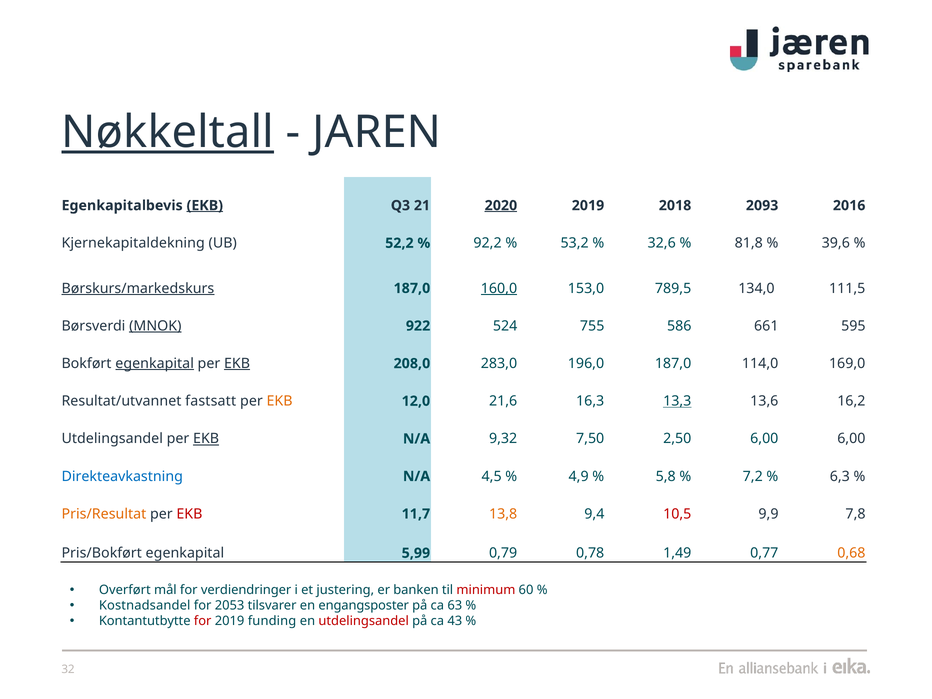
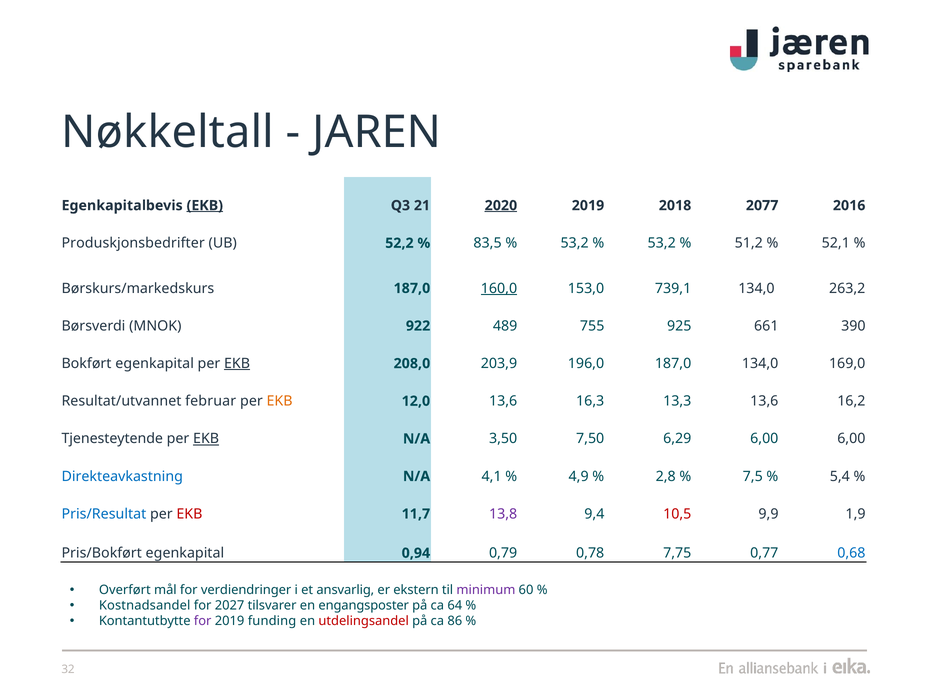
Nøkkeltall underline: present -> none
2093: 2093 -> 2077
Kjernekapitaldekning: Kjernekapitaldekning -> Produskjonsbedrifter
92,2: 92,2 -> 83,5
32,6 at (662, 243): 32,6 -> 53,2
81,8: 81,8 -> 51,2
39,6: 39,6 -> 52,1
Børskurs/markedskurs underline: present -> none
789,5: 789,5 -> 739,1
111,5: 111,5 -> 263,2
MNOK underline: present -> none
524: 524 -> 489
586: 586 -> 925
595: 595 -> 390
egenkapital at (155, 364) underline: present -> none
283,0: 283,0 -> 203,9
187,0 114,0: 114,0 -> 134,0
fastsatt: fastsatt -> februar
21,6 at (503, 401): 21,6 -> 13,6
13,3 underline: present -> none
Utdelingsandel at (112, 439): Utdelingsandel -> Tjenesteytende
9,32: 9,32 -> 3,50
2,50: 2,50 -> 6,29
4,5: 4,5 -> 4,1
5,8: 5,8 -> 2,8
7,2: 7,2 -> 7,5
6,3: 6,3 -> 5,4
Pris/Resultat colour: orange -> blue
13,8 colour: orange -> purple
7,8: 7,8 -> 1,9
5,99: 5,99 -> 0,94
1,49: 1,49 -> 7,75
0,68 colour: orange -> blue
justering: justering -> ansvarlig
banken: banken -> ekstern
minimum colour: red -> purple
2053: 2053 -> 2027
63: 63 -> 64
for at (203, 621) colour: red -> purple
43: 43 -> 86
